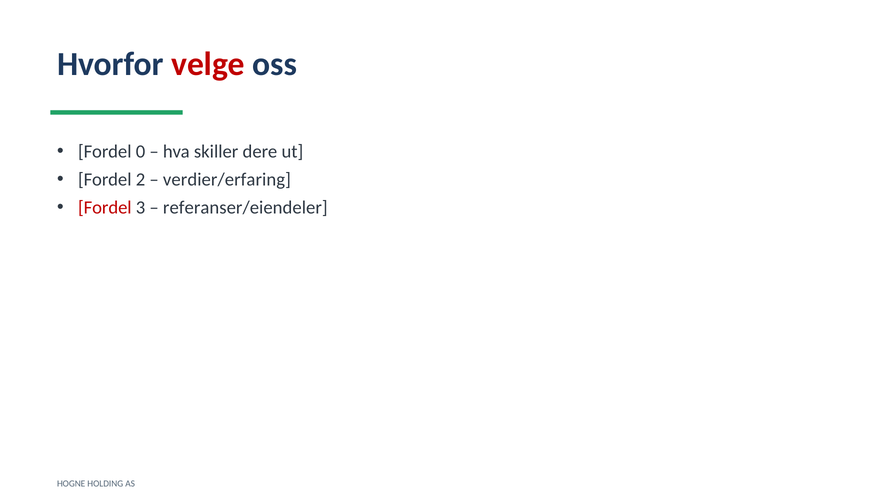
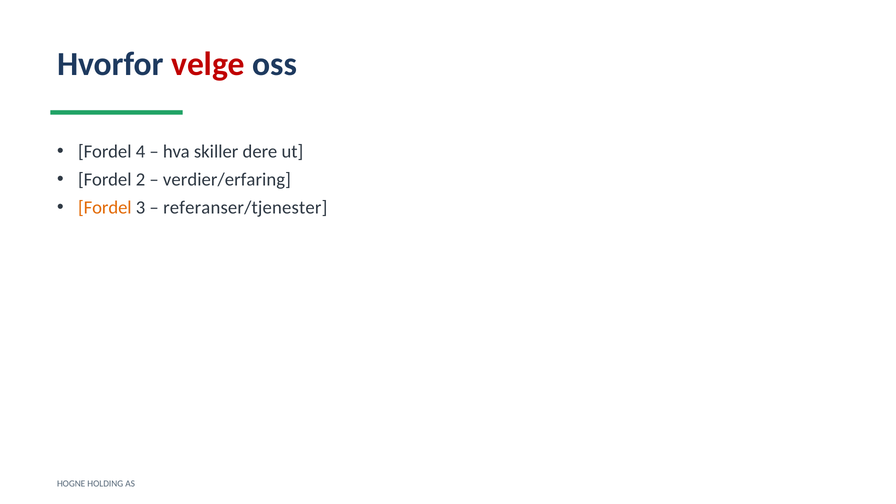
0: 0 -> 4
Fordel at (105, 208) colour: red -> orange
referanser/eiendeler: referanser/eiendeler -> referanser/tjenester
